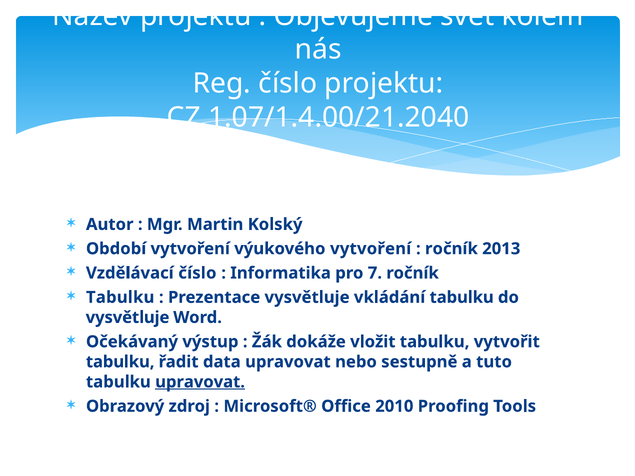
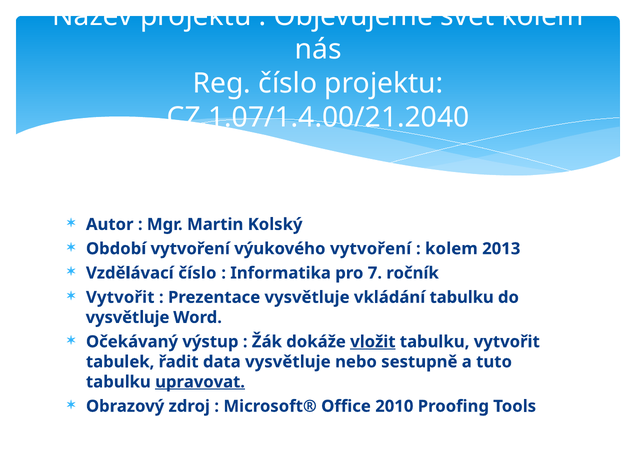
ročník at (451, 249): ročník -> kolem
Tabulku at (120, 297): Tabulku -> Vytvořit
vložit underline: none -> present
tabulku at (120, 362): tabulku -> tabulek
data upravovat: upravovat -> vysvětluje
